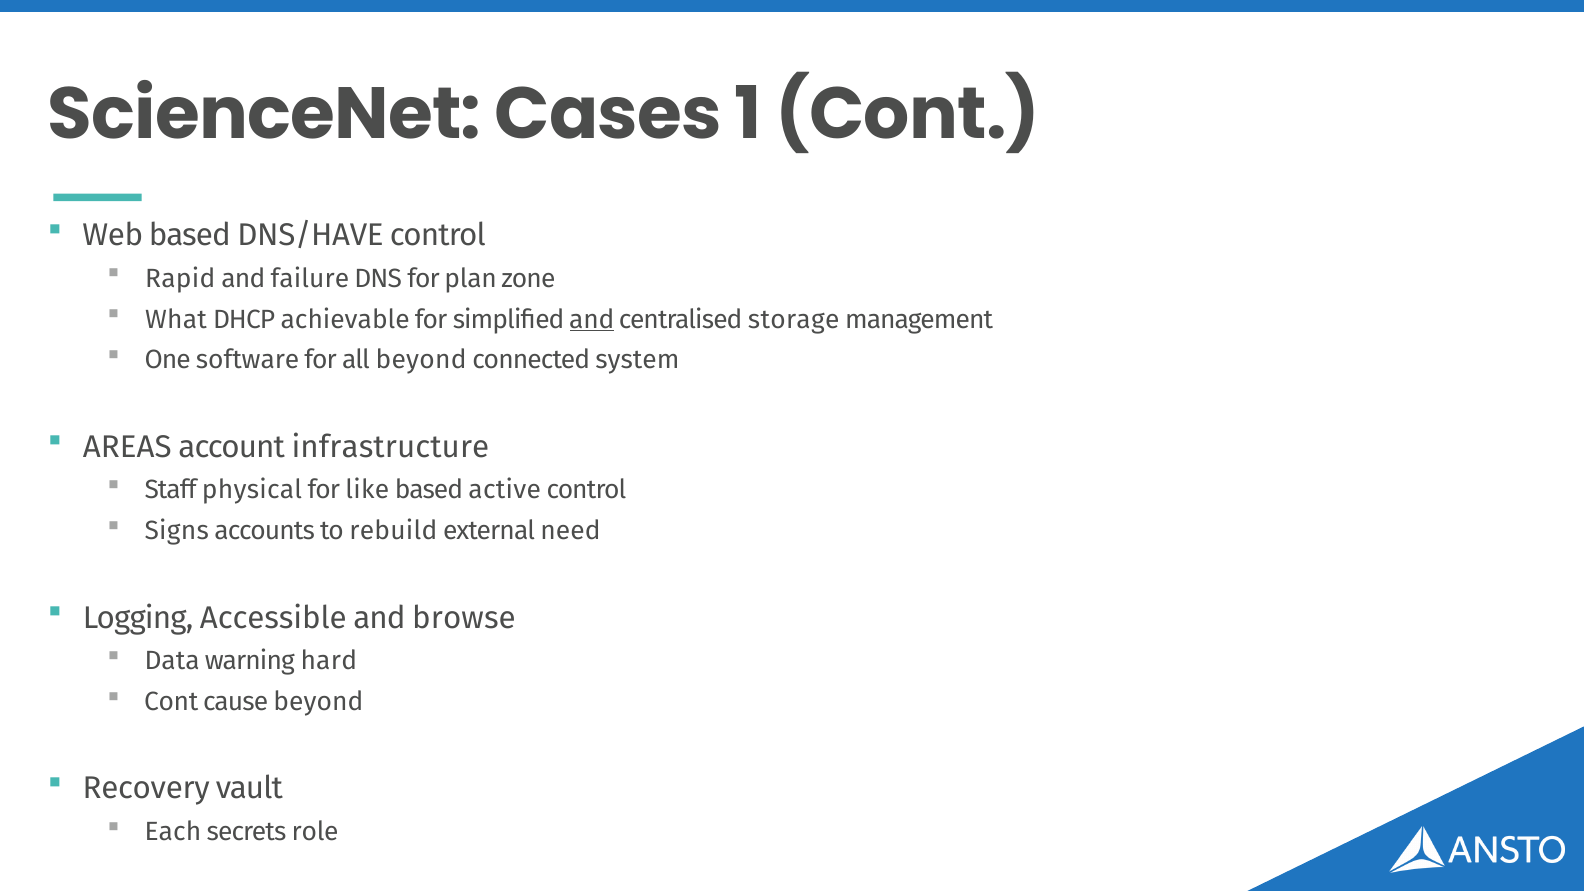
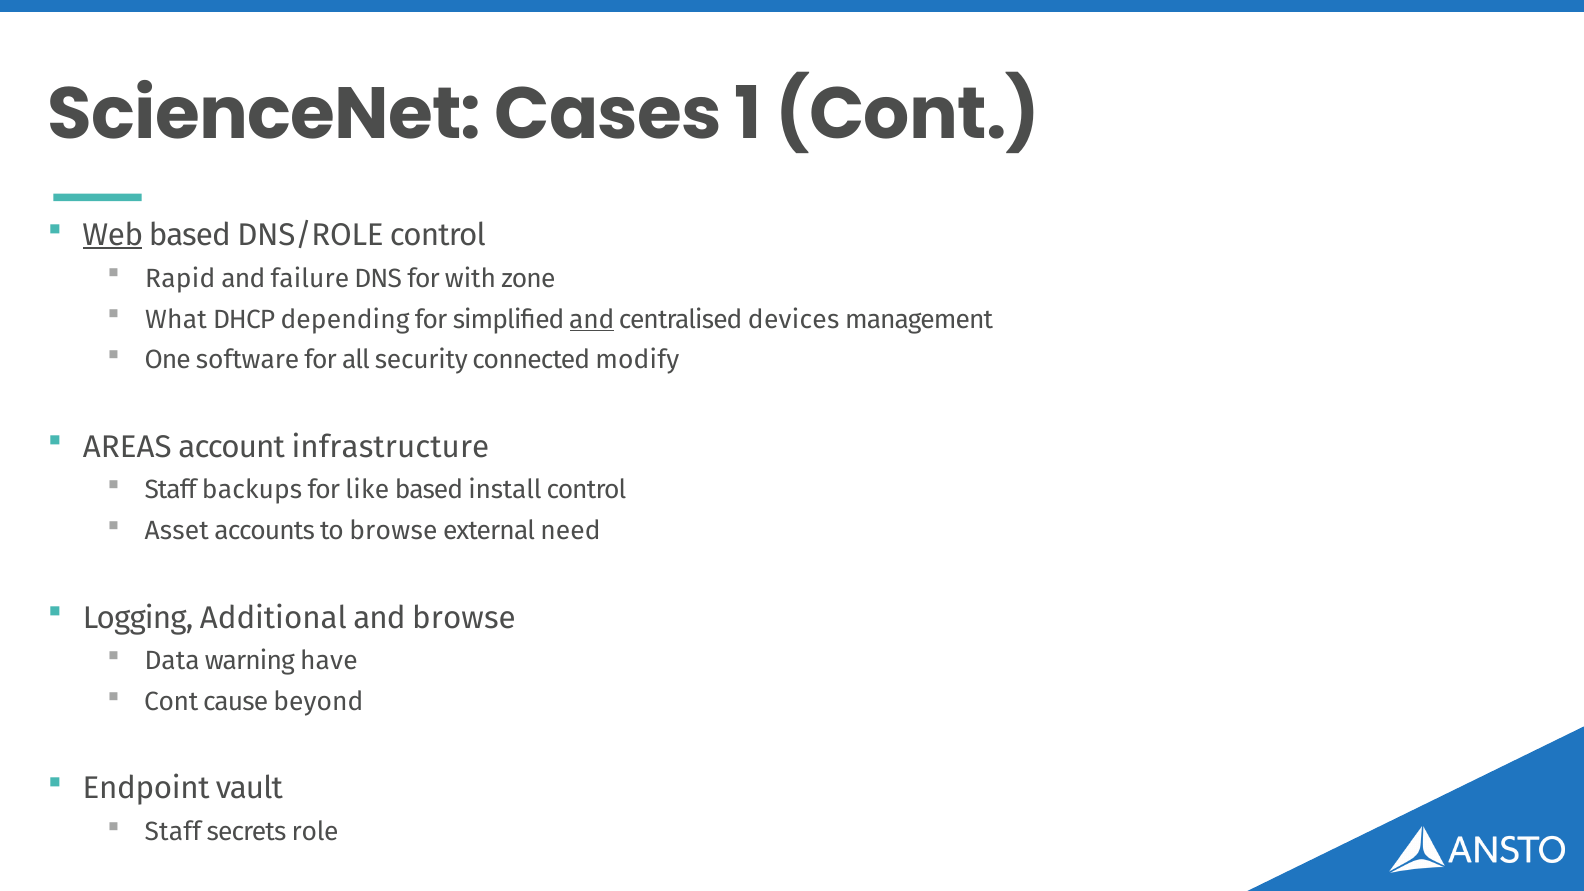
Web underline: none -> present
DNS/HAVE: DNS/HAVE -> DNS/ROLE
plan: plan -> with
achievable: achievable -> depending
storage: storage -> devices
all beyond: beyond -> security
system: system -> modify
physical: physical -> backups
active: active -> install
Signs: Signs -> Asset
to rebuild: rebuild -> browse
Accessible: Accessible -> Additional
hard: hard -> have
Recovery: Recovery -> Endpoint
Each at (173, 832): Each -> Staff
